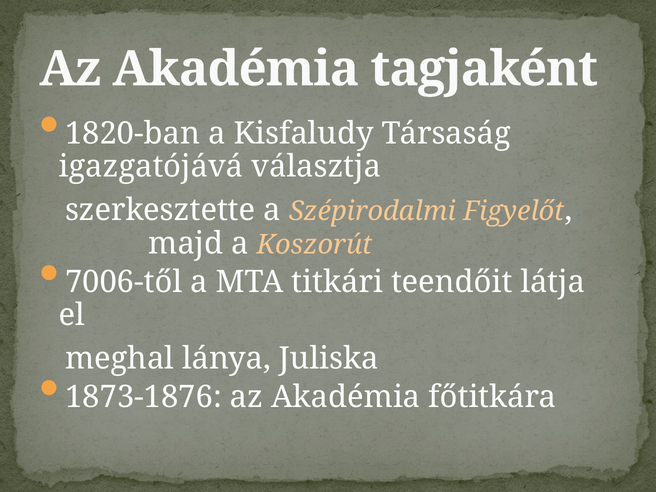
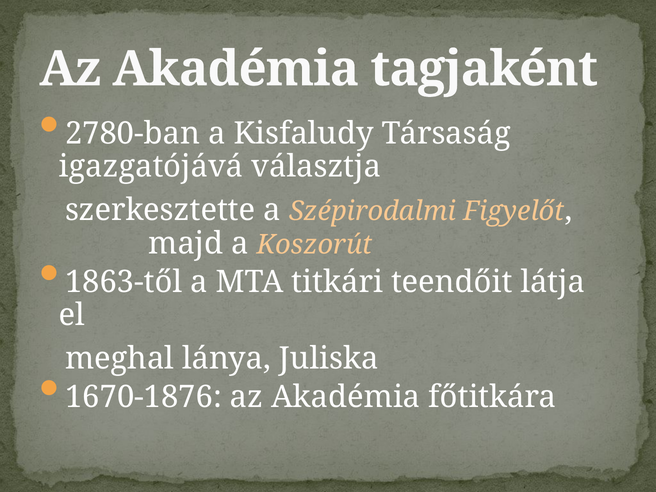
1820-ban: 1820-ban -> 2780-ban
7006-től: 7006-től -> 1863-től
1873-1876: 1873-1876 -> 1670-1876
